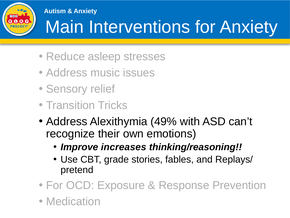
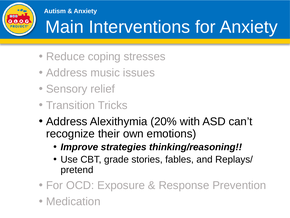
asleep: asleep -> coping
49%: 49% -> 20%
increases: increases -> strategies
